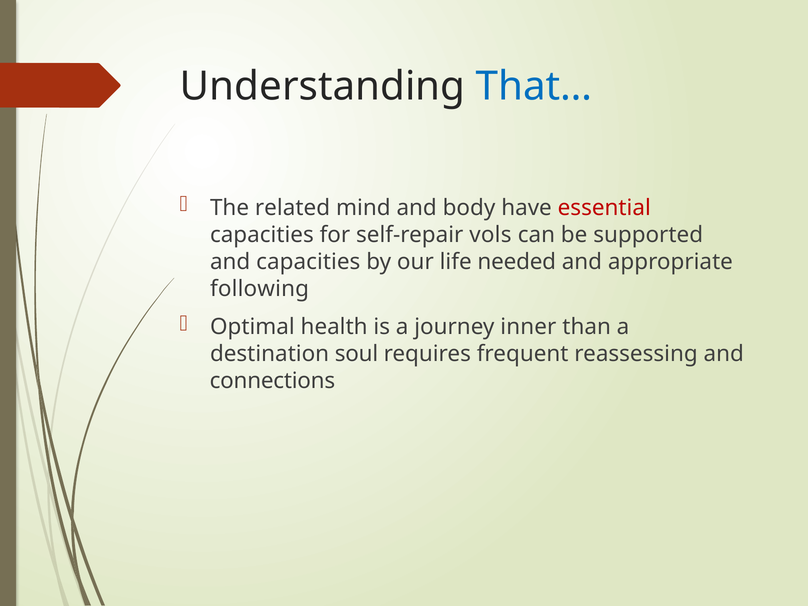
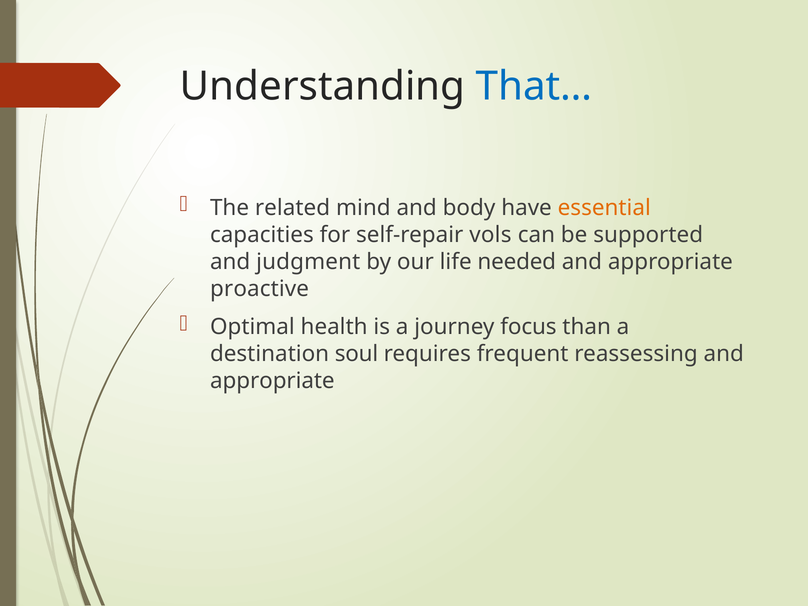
essential colour: red -> orange
and capacities: capacities -> judgment
following: following -> proactive
inner: inner -> focus
connections at (272, 381): connections -> appropriate
